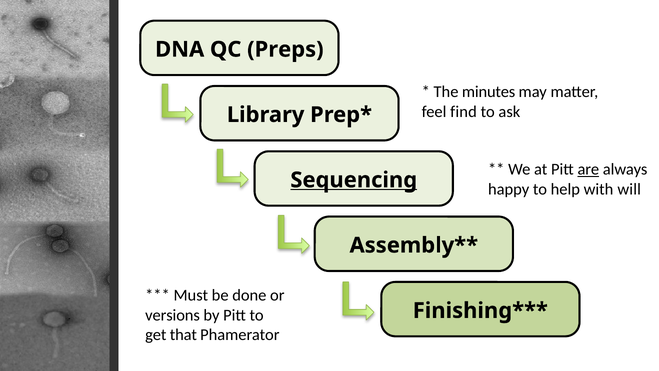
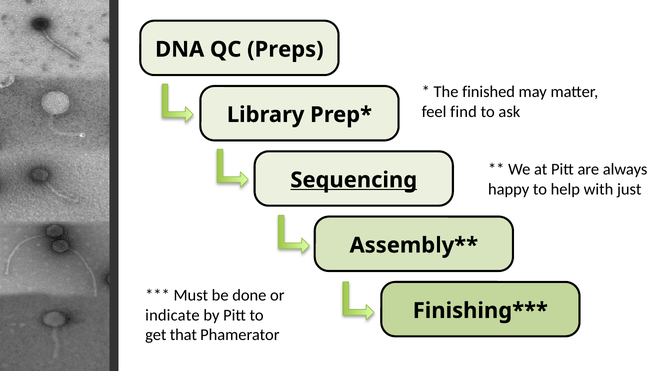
minutes: minutes -> finished
are underline: present -> none
will: will -> just
versions: versions -> indicate
